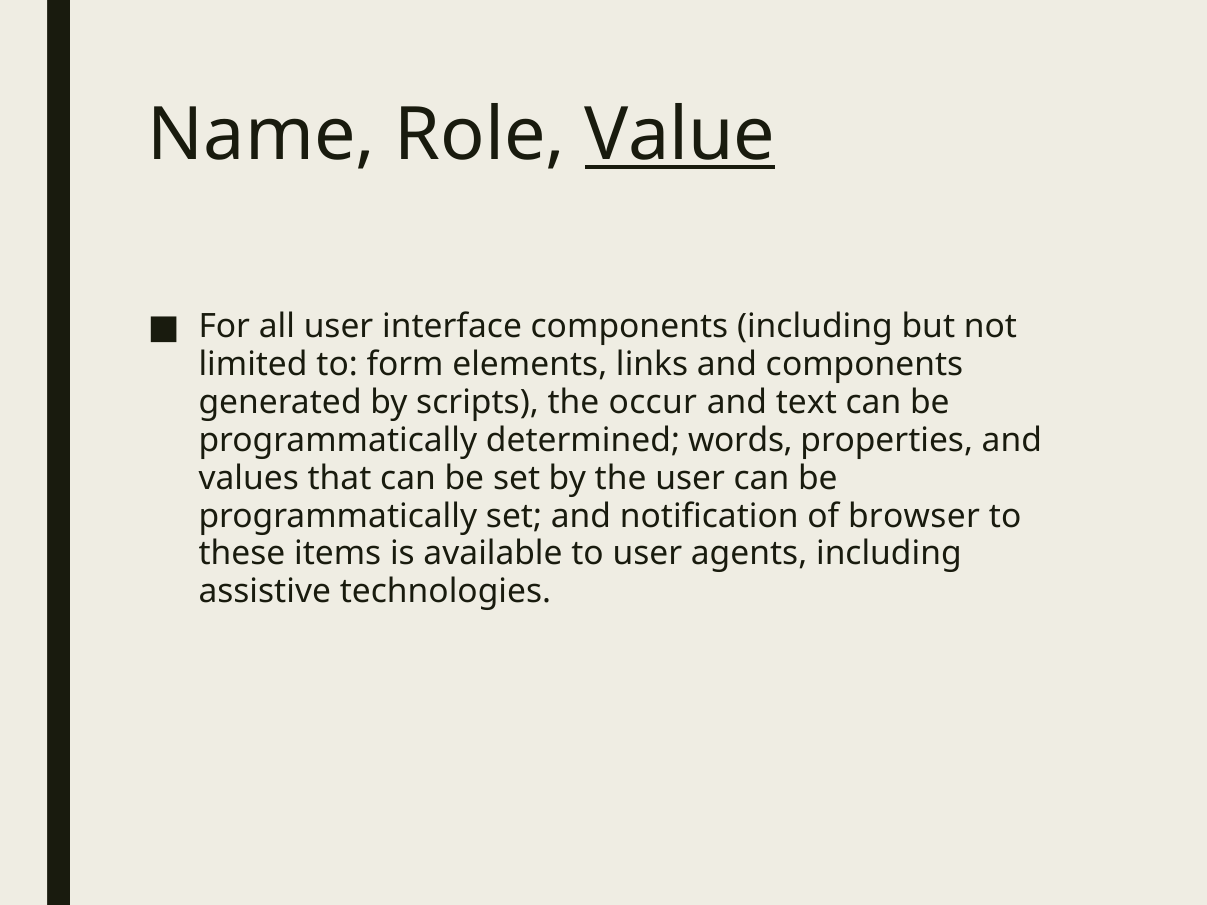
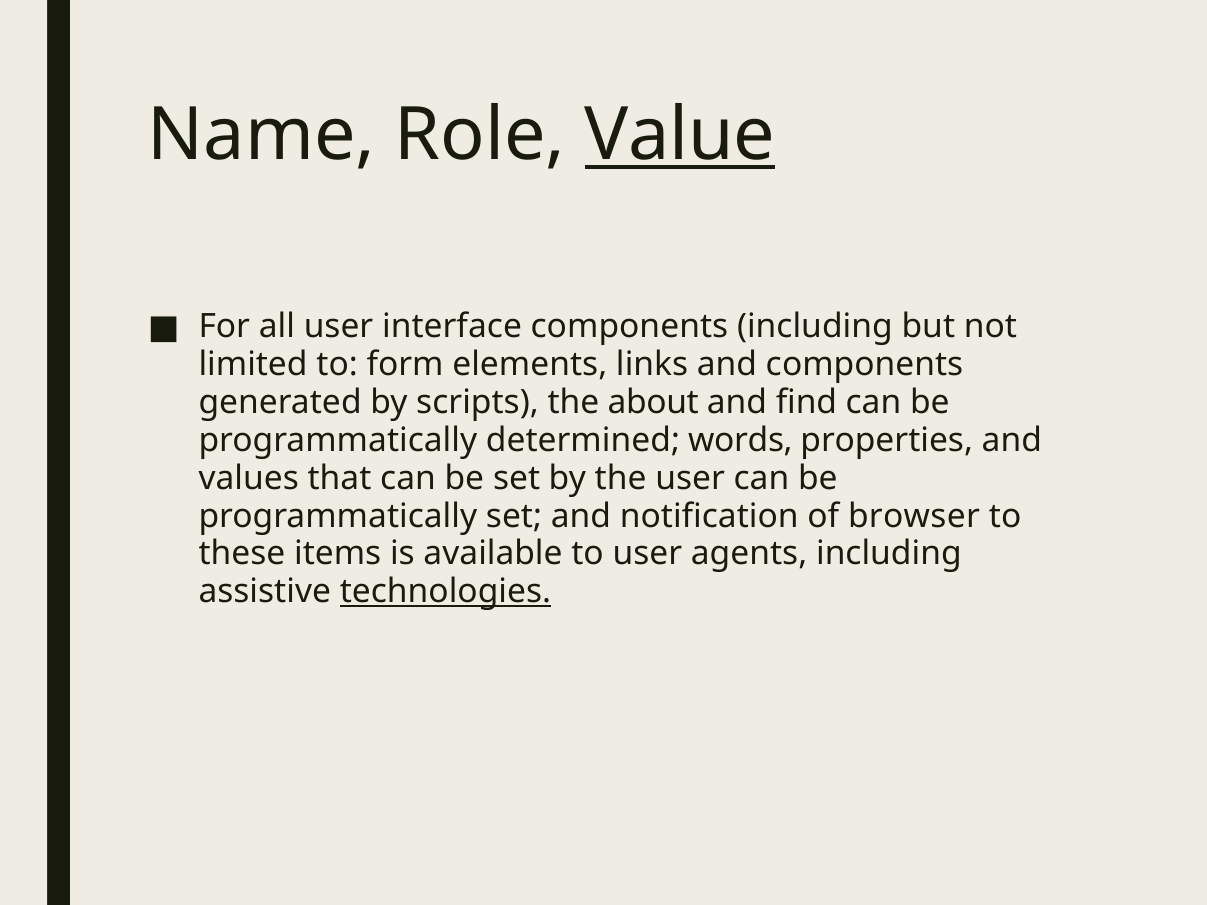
occur: occur -> about
text: text -> find
technologies underline: none -> present
